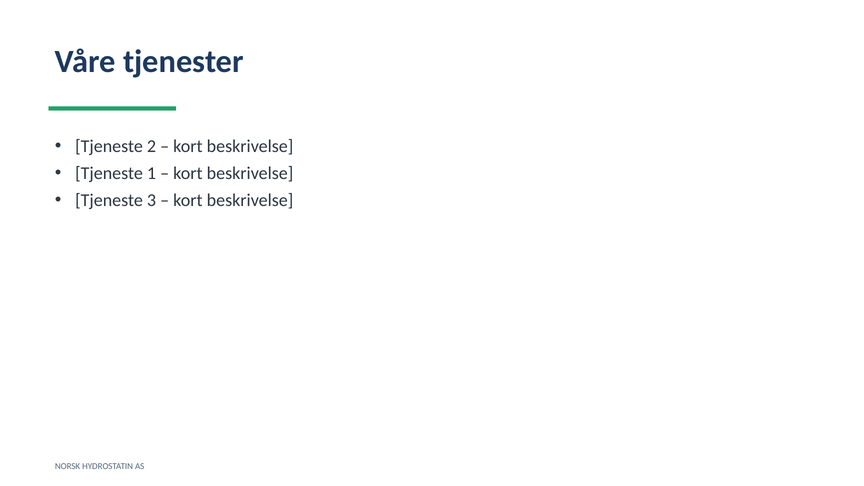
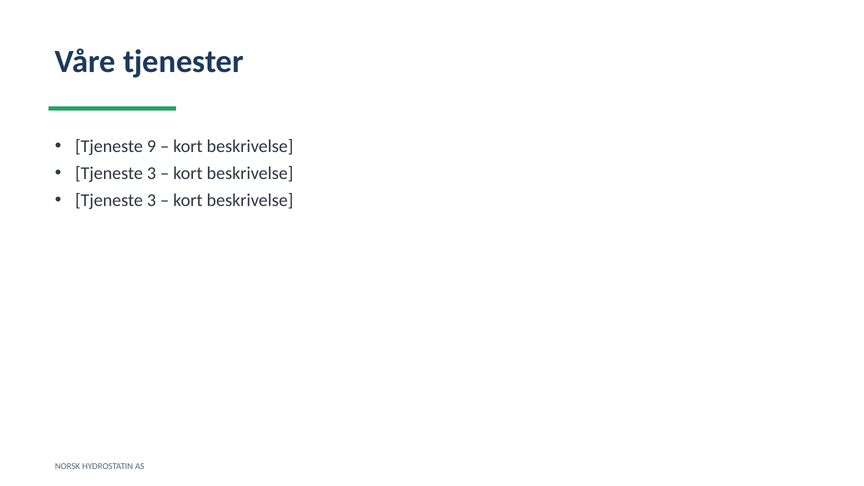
2: 2 -> 9
1 at (151, 173): 1 -> 3
